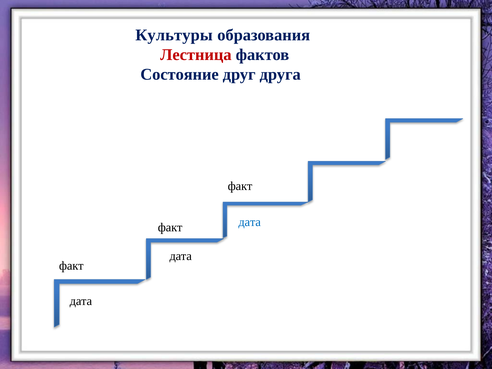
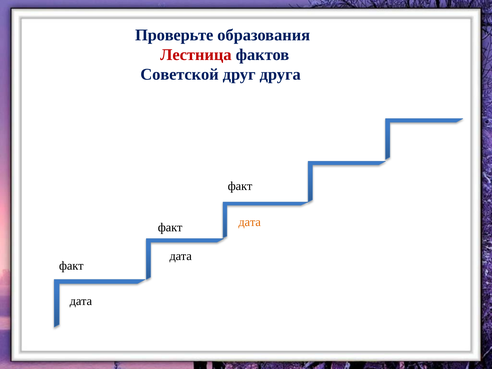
Культуры: Культуры -> Проверьте
Состояние: Состояние -> Советской
дата at (250, 222) colour: blue -> orange
